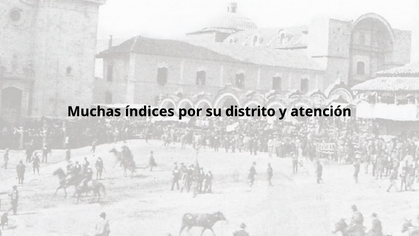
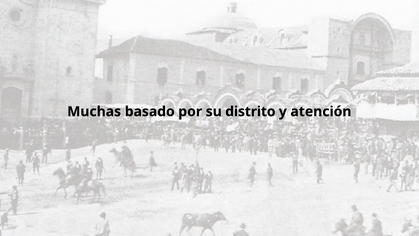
índices: índices -> basado
